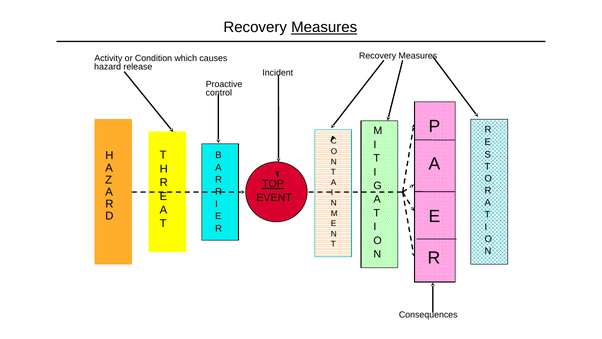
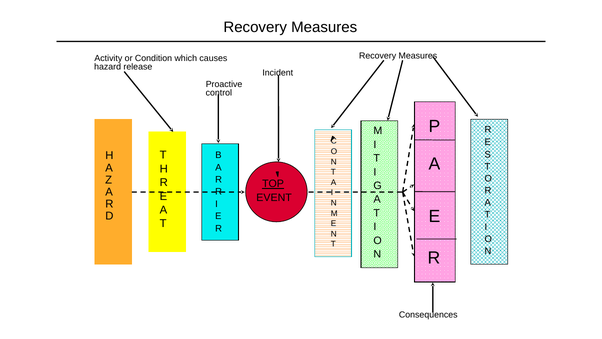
Measures at (324, 27) underline: present -> none
